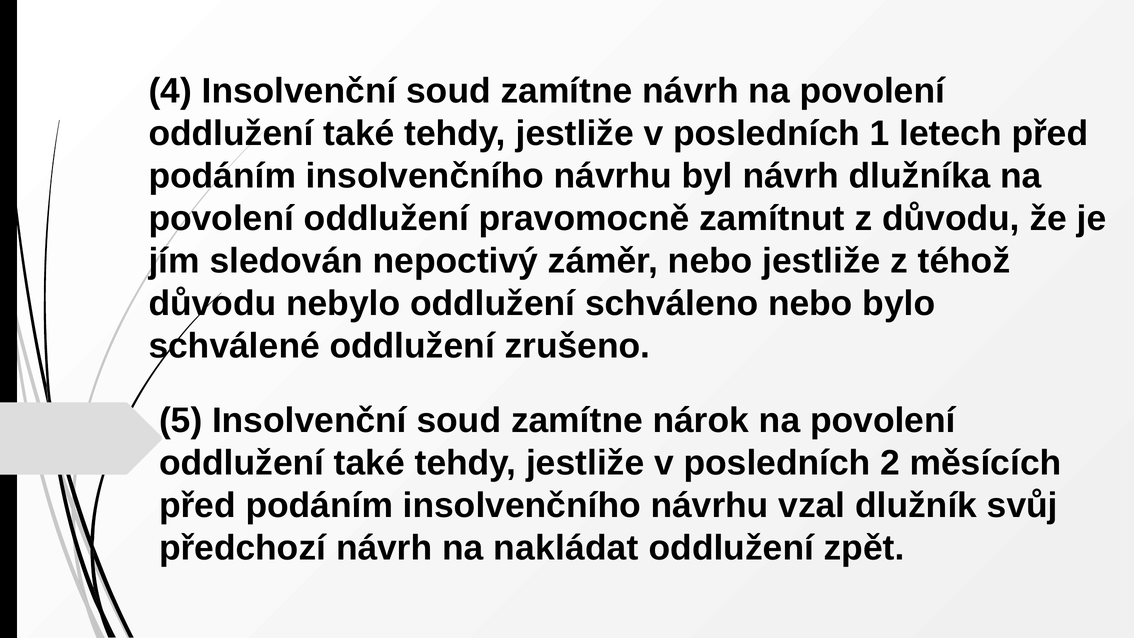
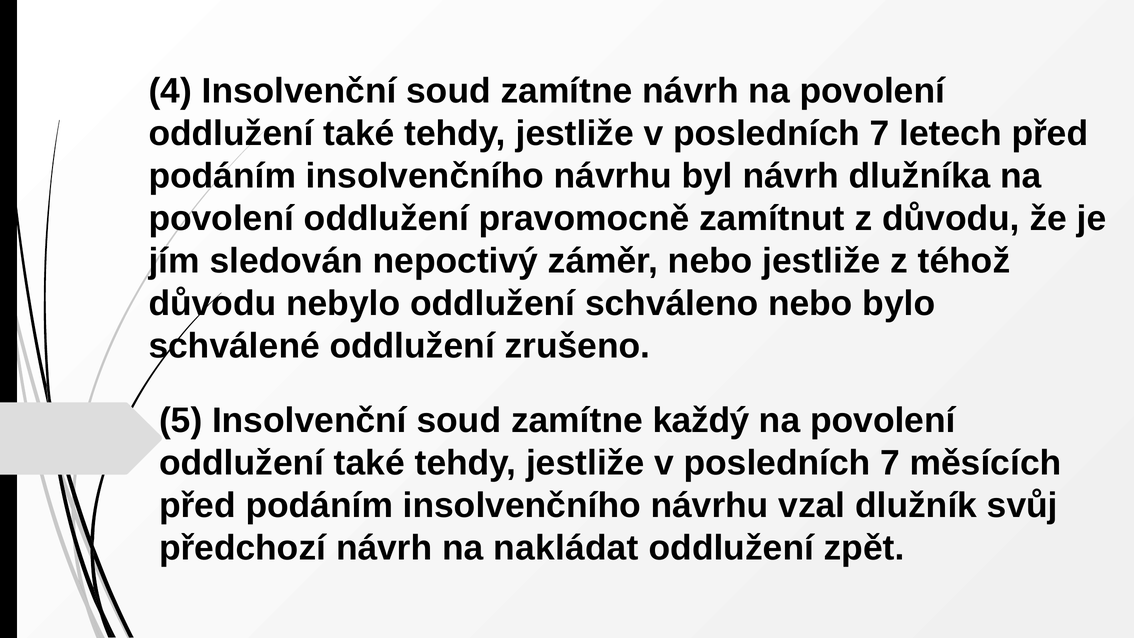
1 at (880, 134): 1 -> 7
nárok: nárok -> každý
2 at (890, 463): 2 -> 7
